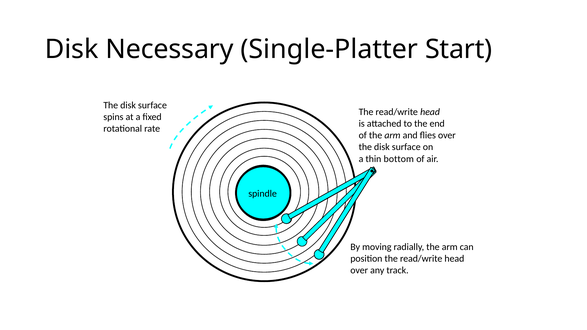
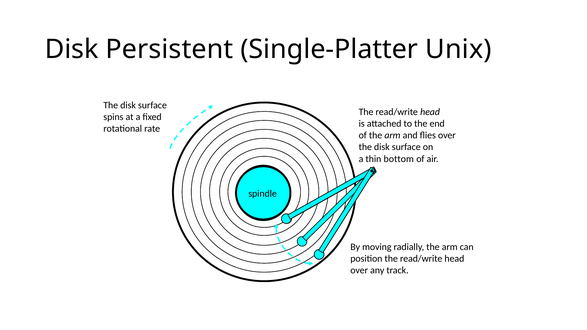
Necessary: Necessary -> Persistent
Start: Start -> Unix
